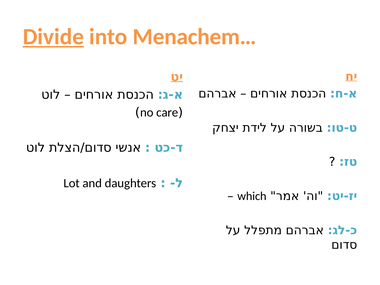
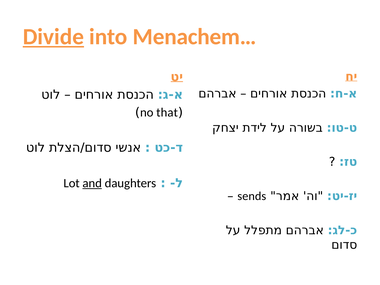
care: care -> that
and underline: none -> present
which: which -> sends
